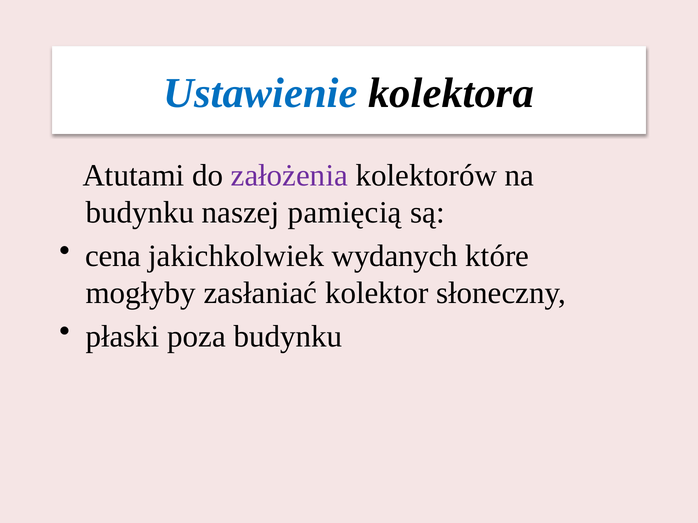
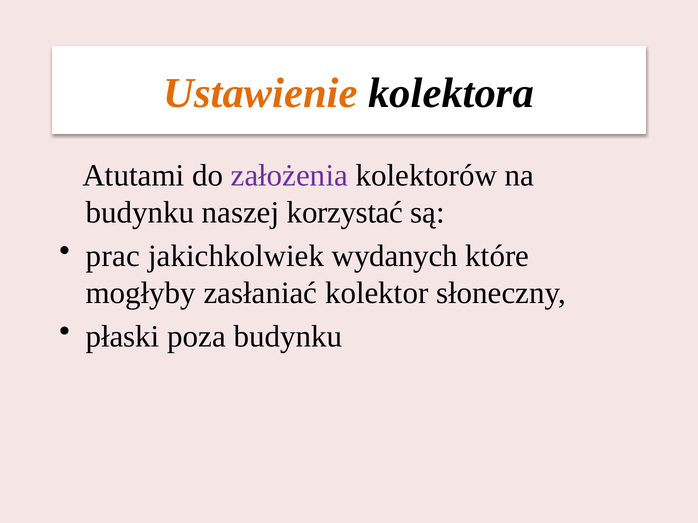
Ustawienie colour: blue -> orange
pamięcią: pamięcią -> korzystać
cena: cena -> prac
